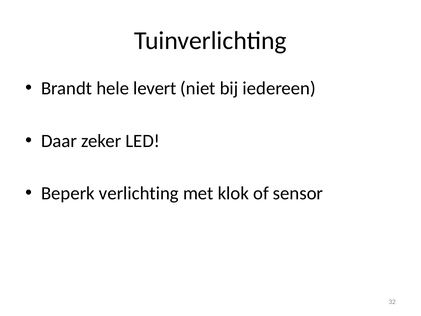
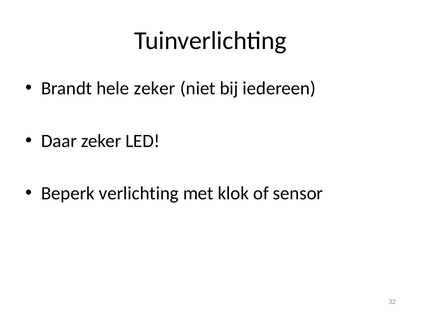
hele levert: levert -> zeker
